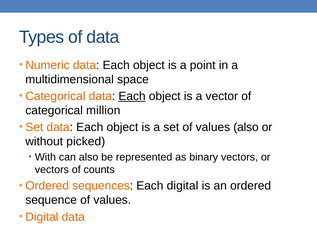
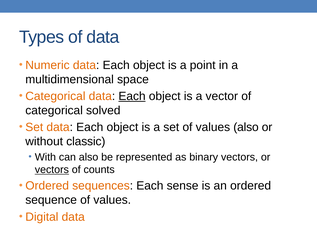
million: million -> solved
picked: picked -> classic
vectors at (52, 170) underline: none -> present
Each digital: digital -> sense
